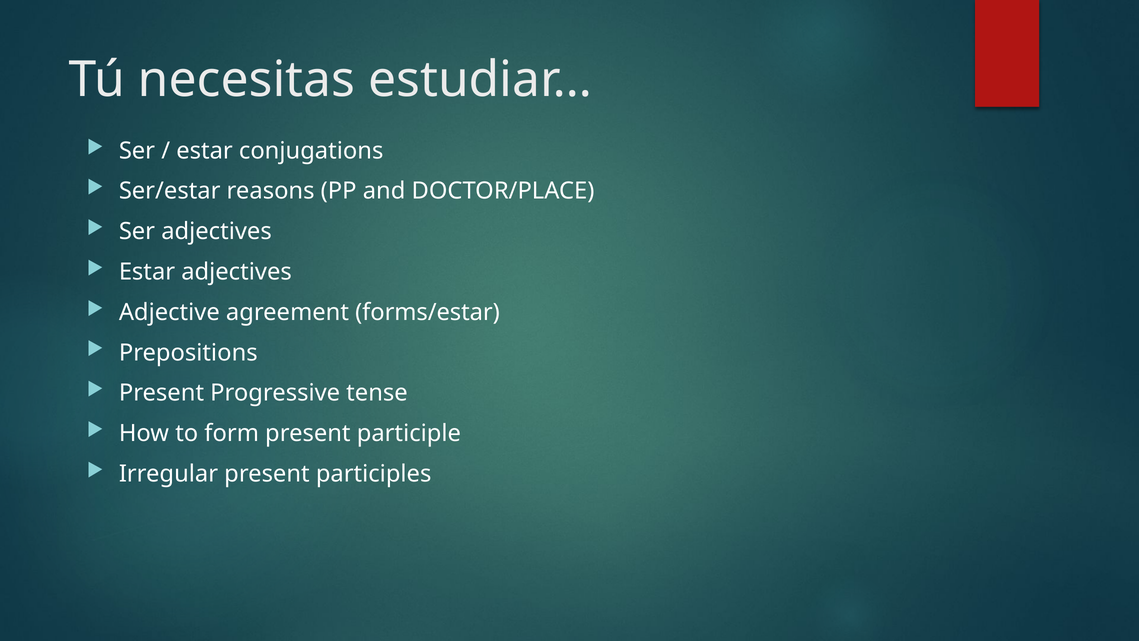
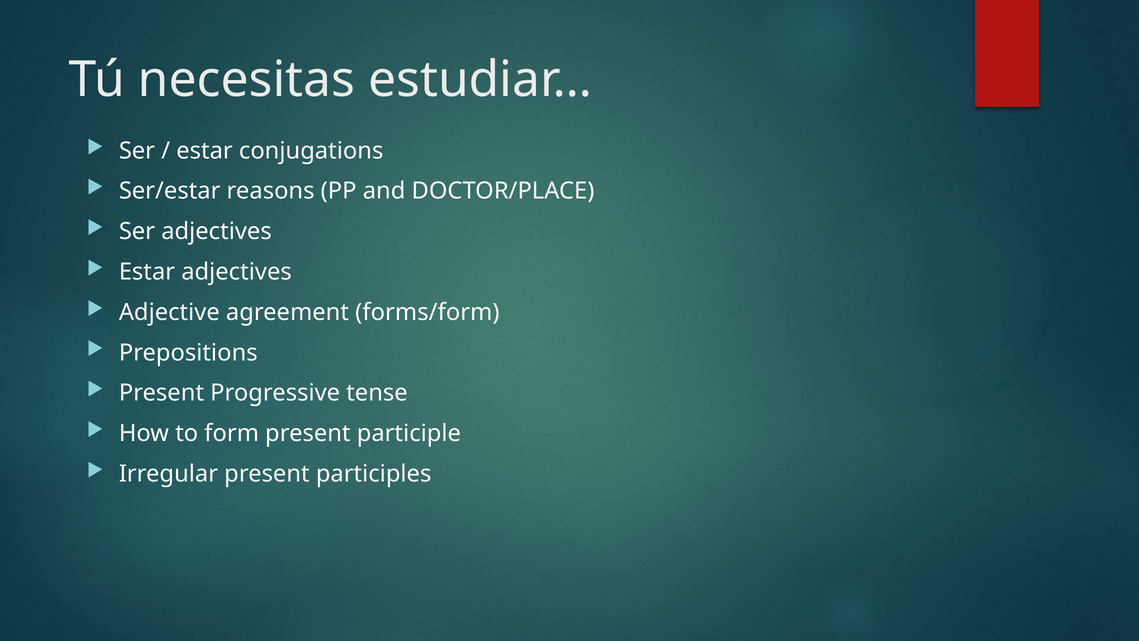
forms/estar: forms/estar -> forms/form
